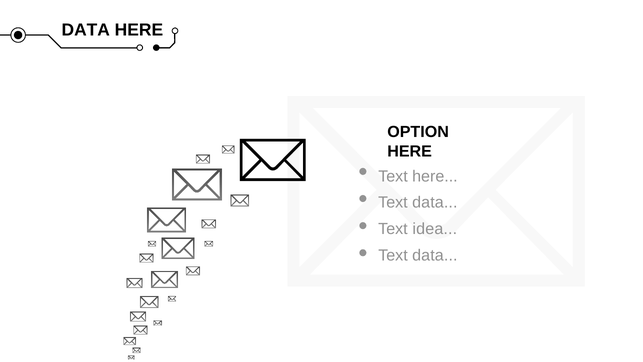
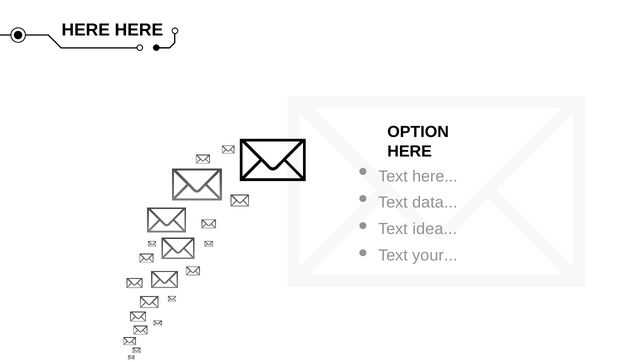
DATA at (86, 30): DATA -> HERE
data at (435, 255): data -> your
